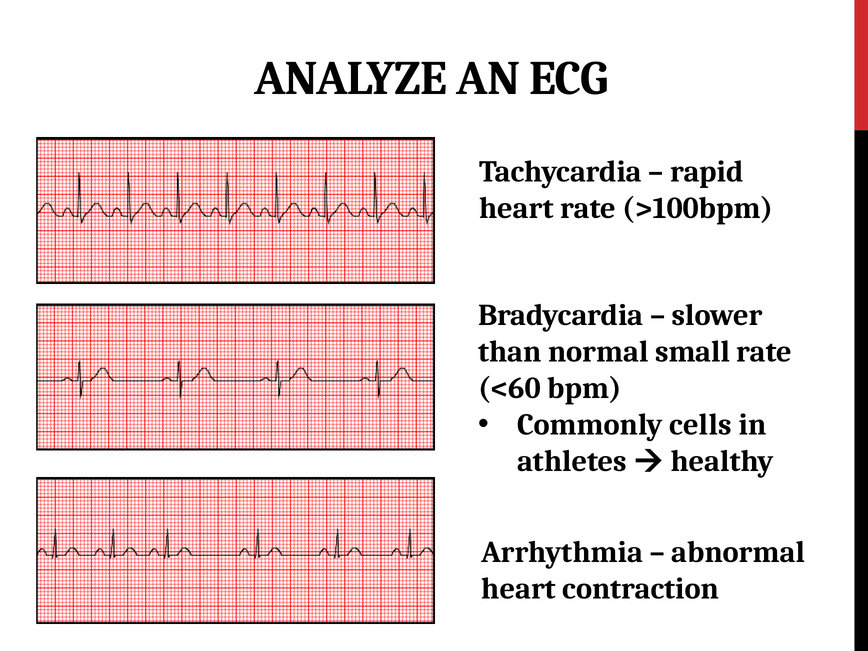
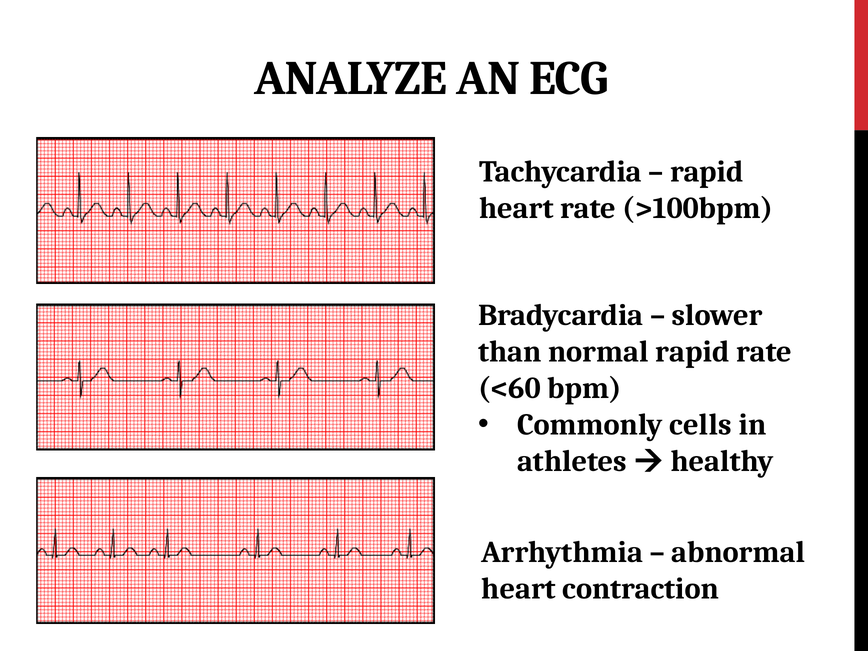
normal small: small -> rapid
